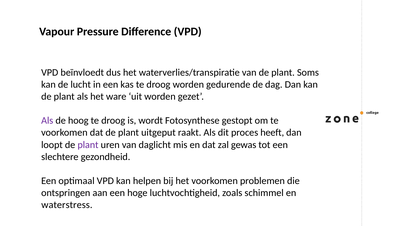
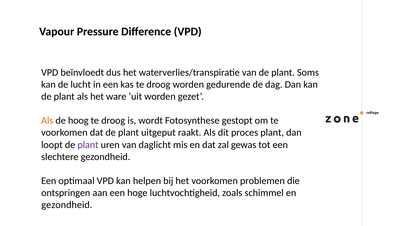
Als at (47, 121) colour: purple -> orange
proces heeft: heeft -> plant
waterstress at (67, 205): waterstress -> gezondheid
